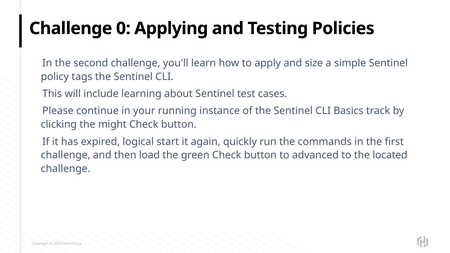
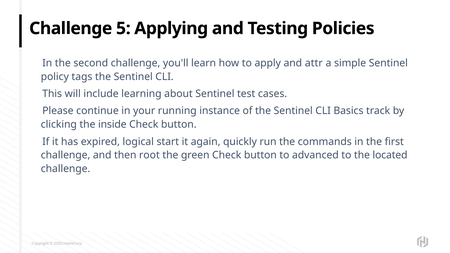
0: 0 -> 5
size: size -> attr
might: might -> inside
load: load -> root
